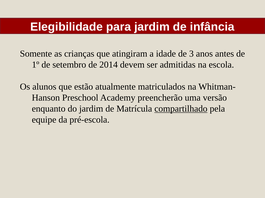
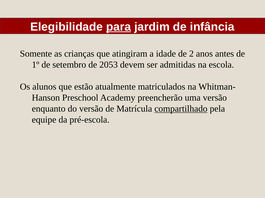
para underline: none -> present
3: 3 -> 2
2014: 2014 -> 2053
do jardim: jardim -> versão
